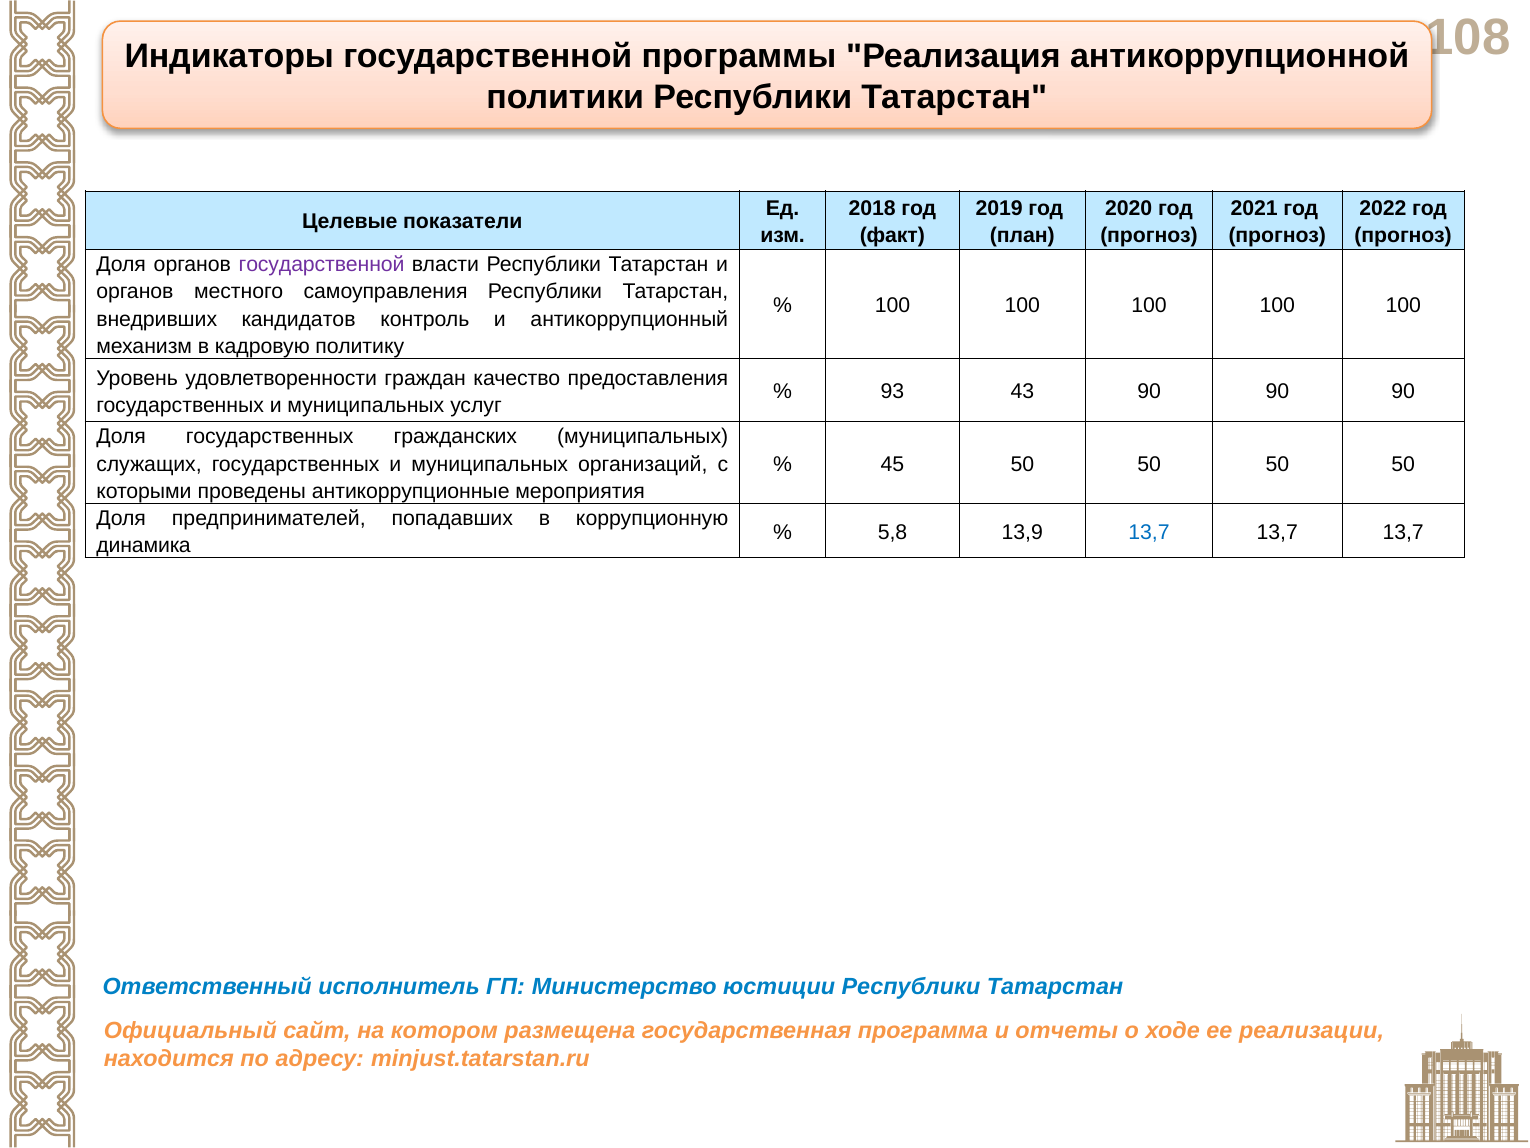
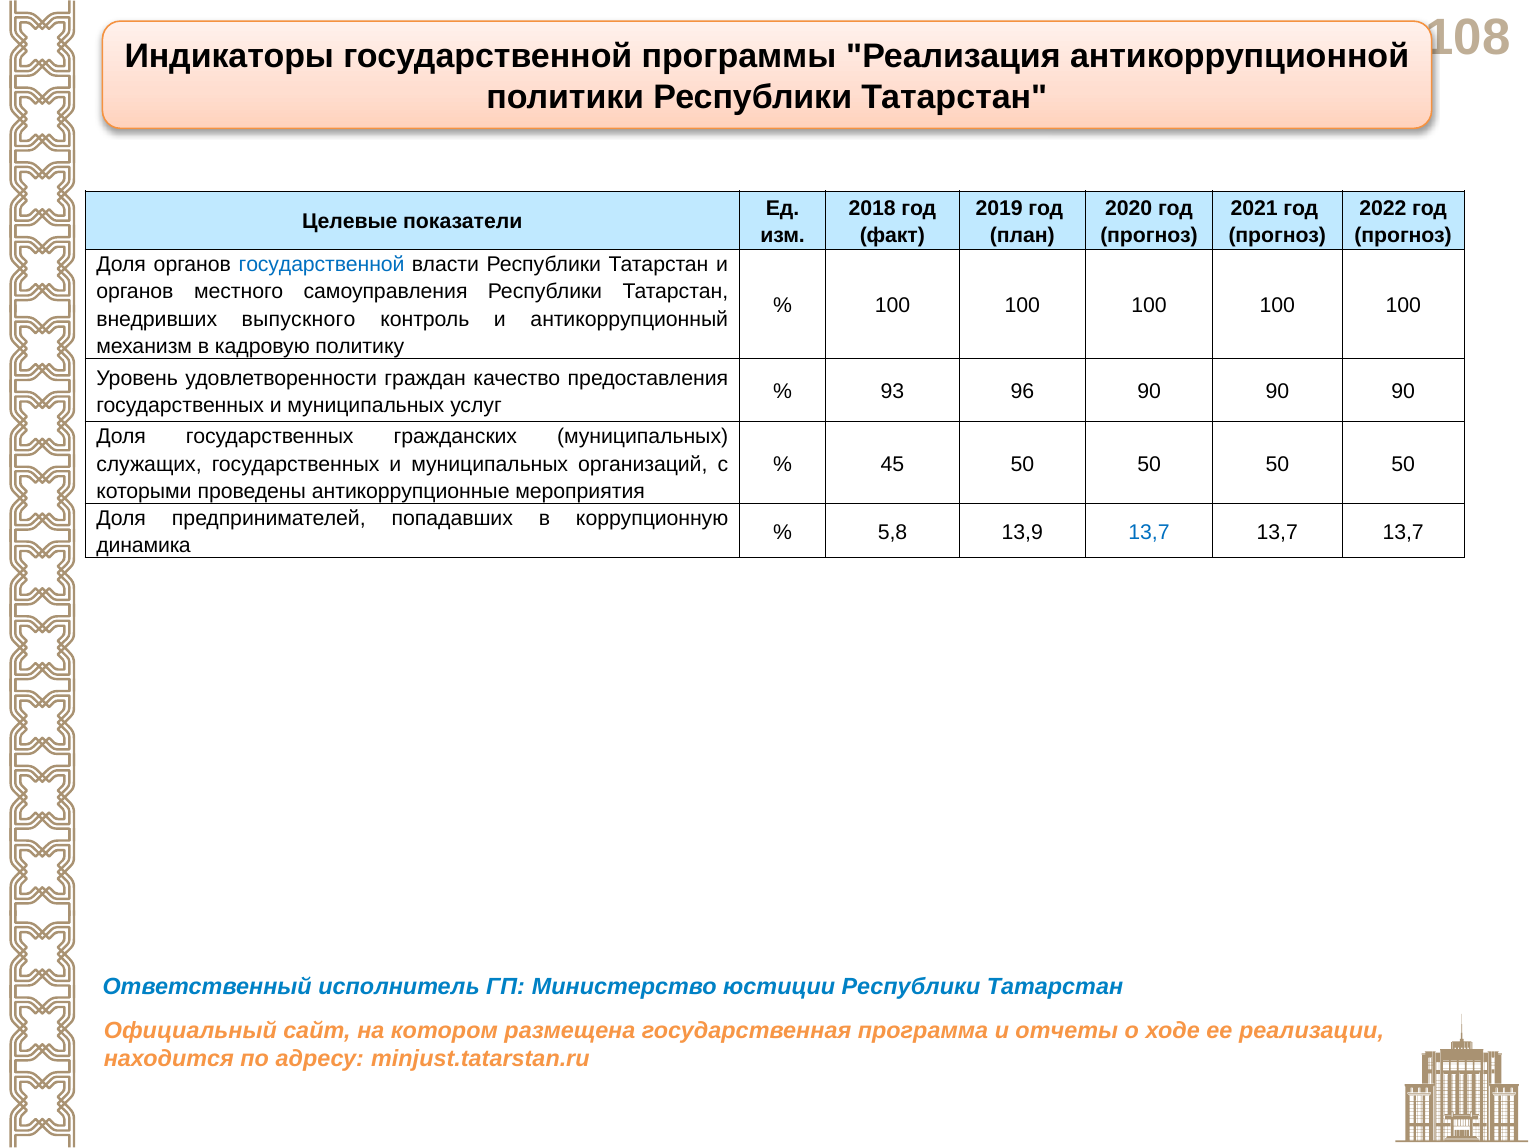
государственной at (322, 265) colour: purple -> blue
кандидатов: кандидатов -> выпускного
43: 43 -> 96
